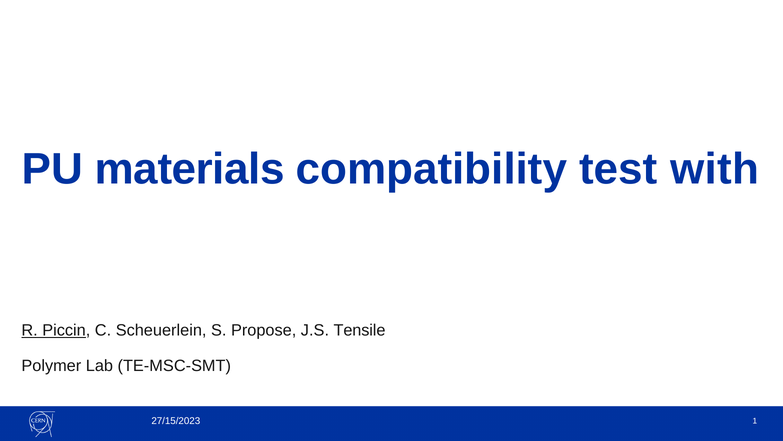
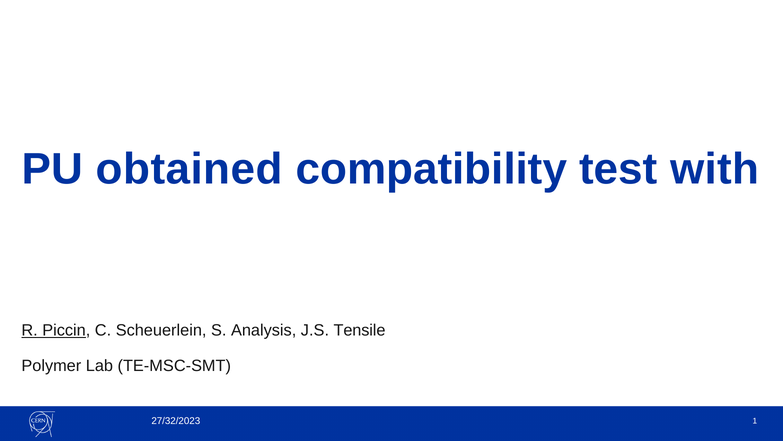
materials: materials -> obtained
Propose: Propose -> Analysis
27/15/2023: 27/15/2023 -> 27/32/2023
